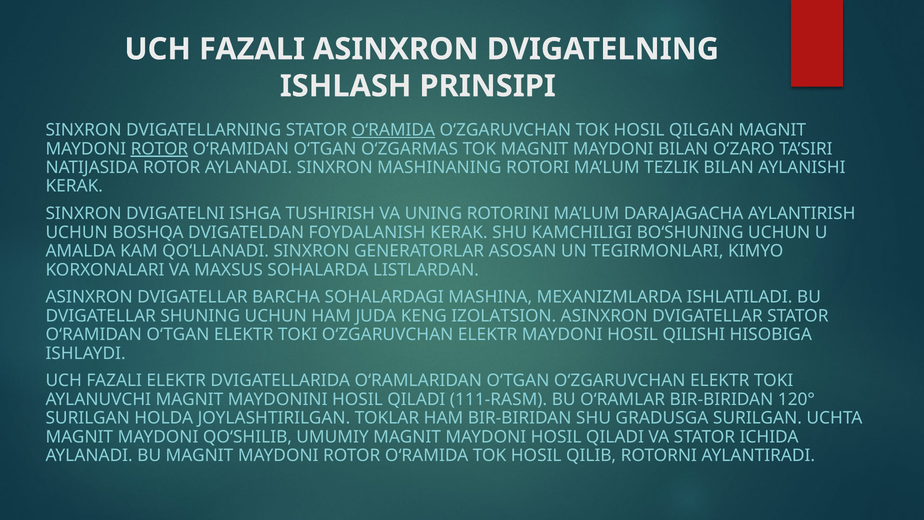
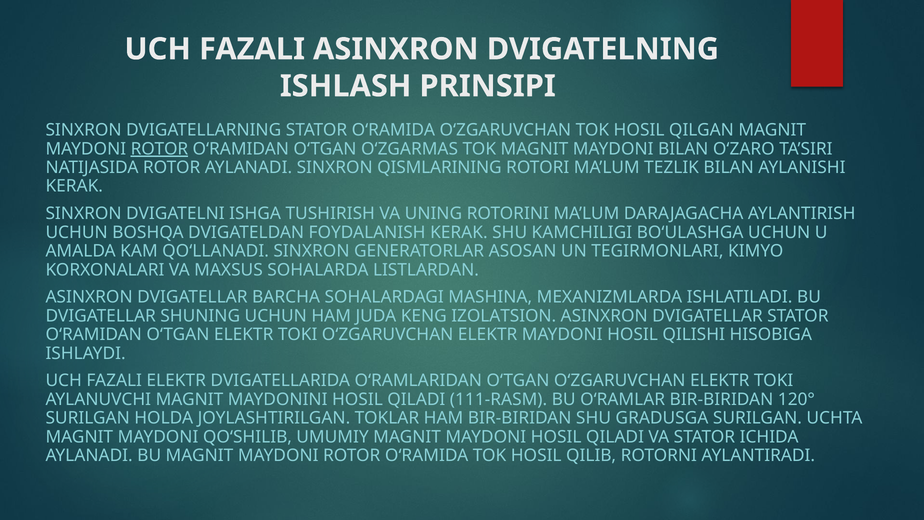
O‘RAMIDA at (393, 130) underline: present -> none
MASHINANING: MASHINANING -> QISMLARINING
BO‘SHUNING: BO‘SHUNING -> BO‘ULASHGA
